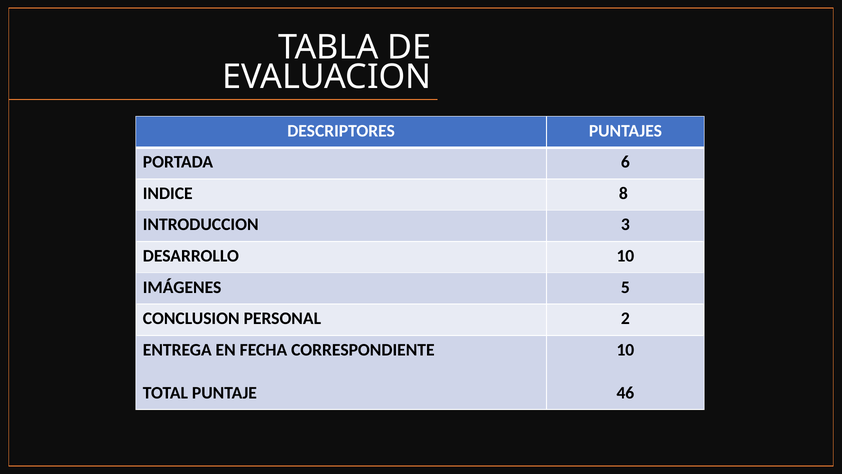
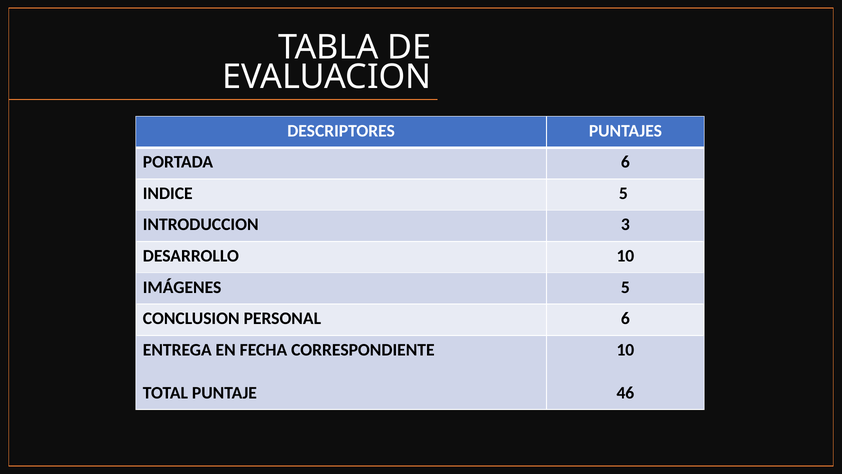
INDICE 8: 8 -> 5
PERSONAL 2: 2 -> 6
